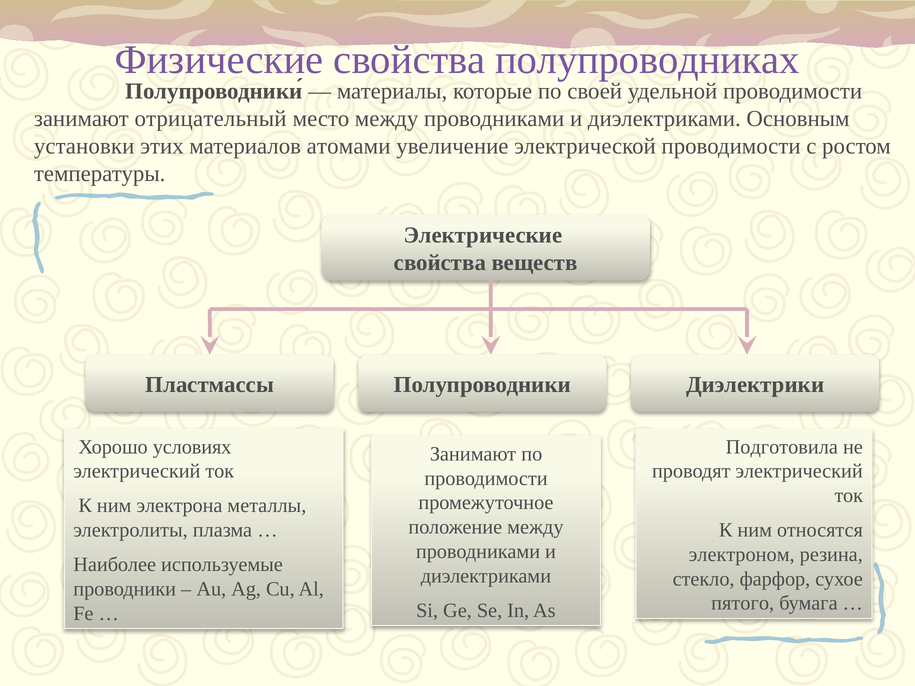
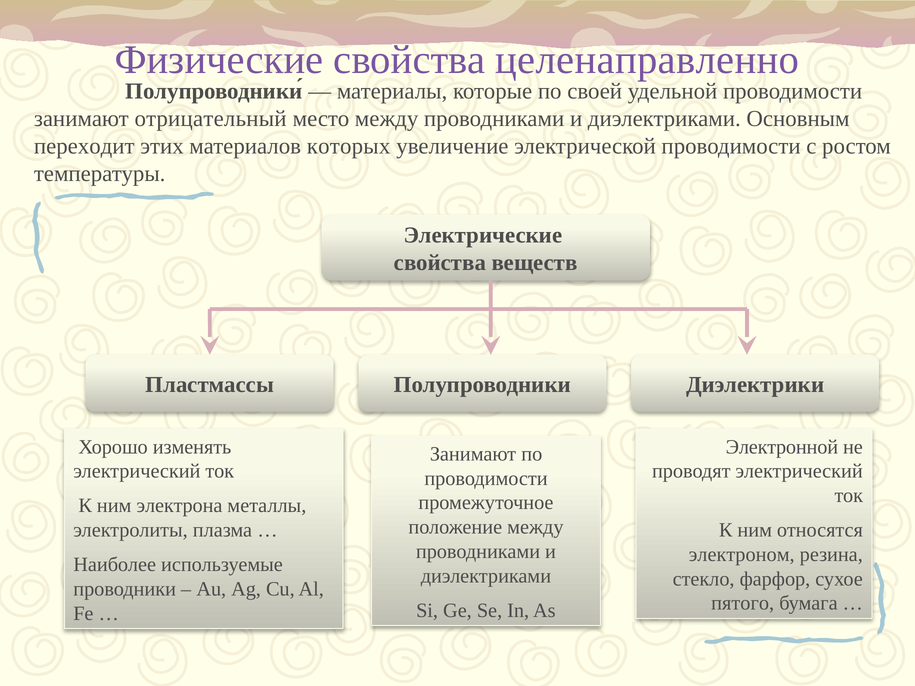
полупроводниках: полупроводниках -> целенаправленно
установки: установки -> переходит
атомами: атомами -> которых
условиях: условиях -> изменять
Подготовила: Подготовила -> Электронной
